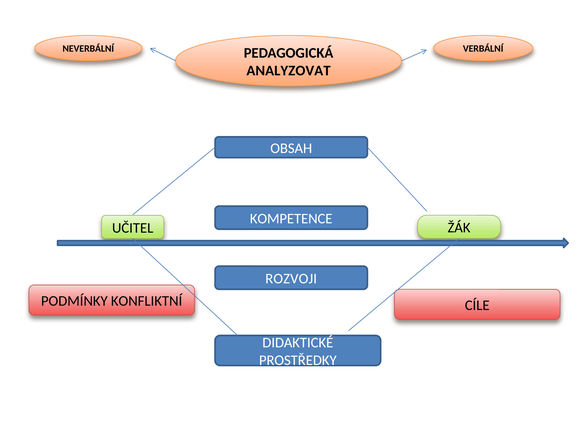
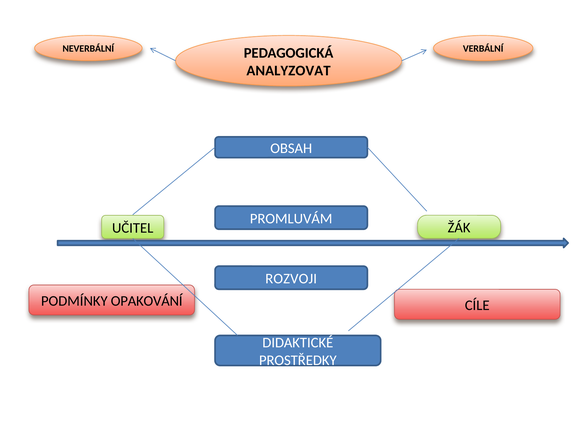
KOMPETENCE: KOMPETENCE -> PROMLUVÁM
KONFLIKTNÍ: KONFLIKTNÍ -> OPAKOVÁNÍ
